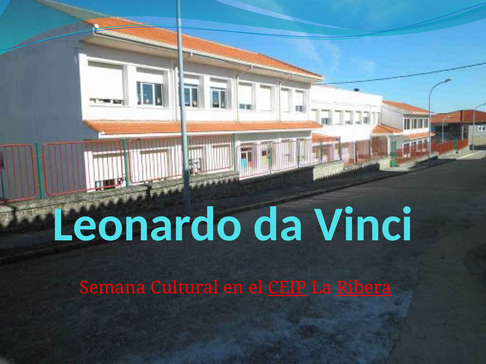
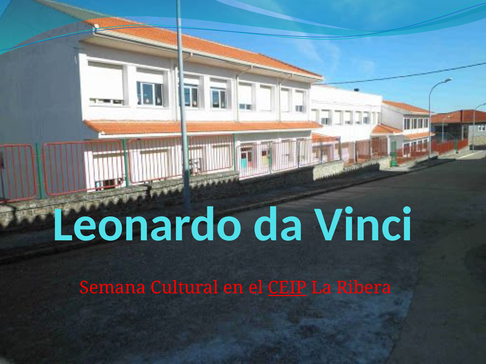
Ribera underline: present -> none
